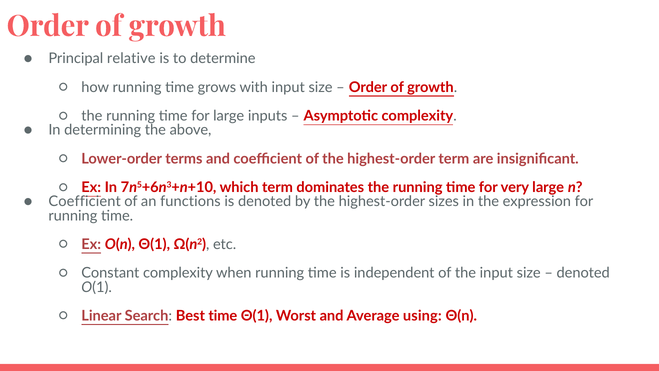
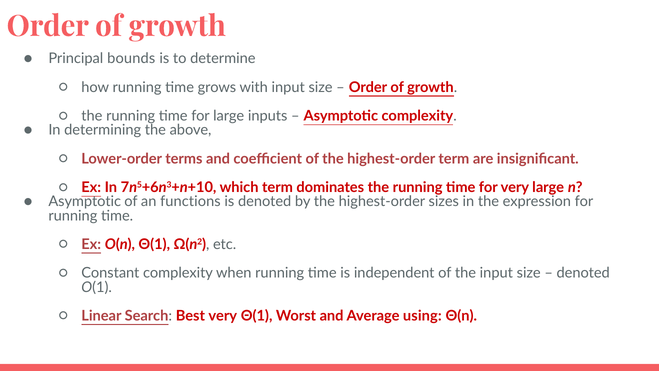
relative: relative -> bounds
Coefficient at (85, 201): Coefficient -> Asymptotic
Best time: time -> very
